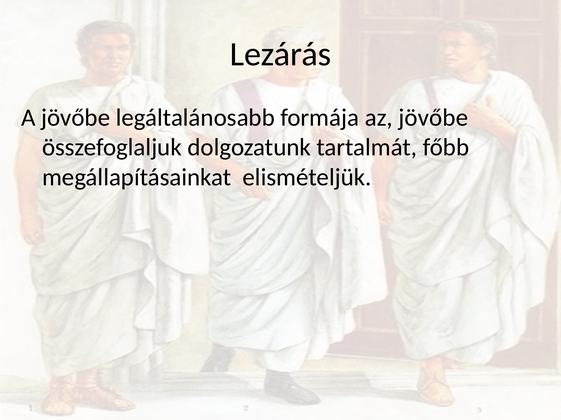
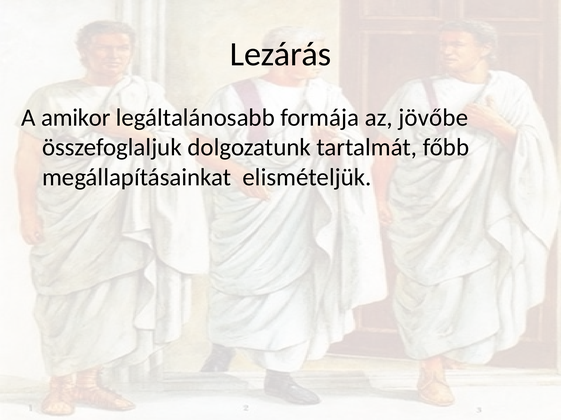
A jövőbe: jövőbe -> amikor
